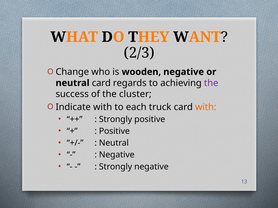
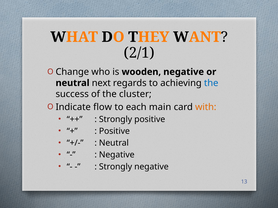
2/3: 2/3 -> 2/1
neutral card: card -> next
the at (211, 83) colour: purple -> blue
Indicate with: with -> flow
truck: truck -> main
